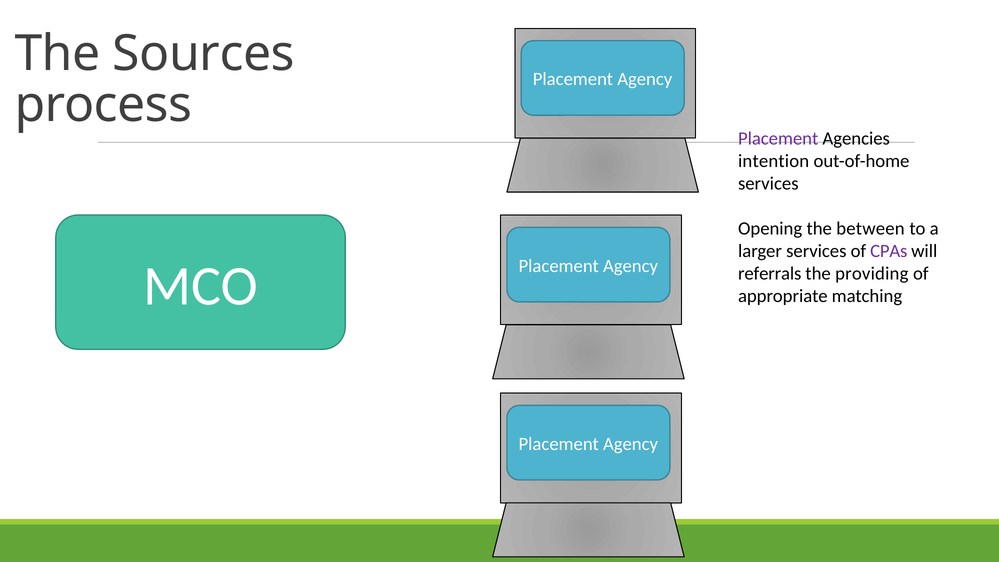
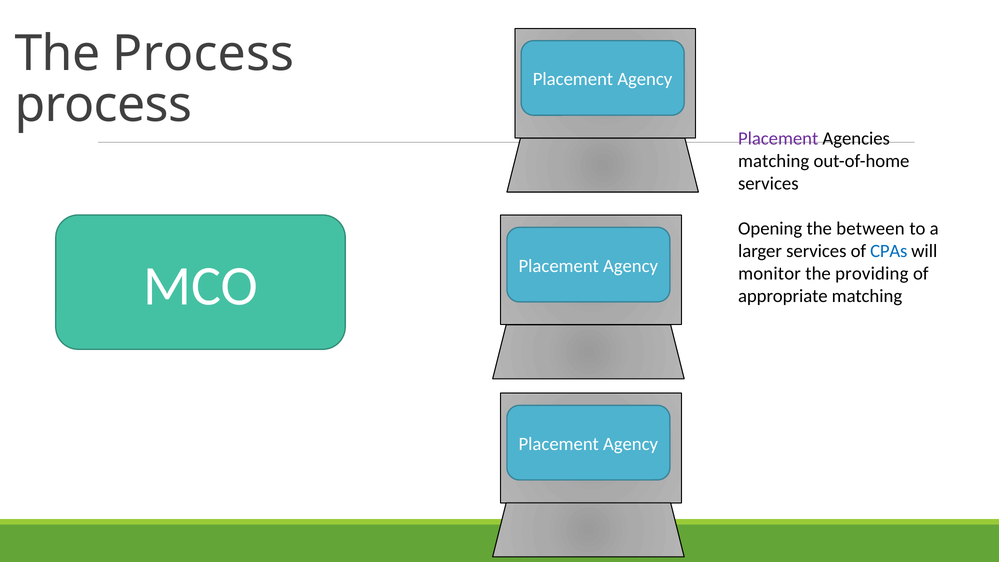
The Sources: Sources -> Process
intention at (774, 161): intention -> matching
CPAs colour: purple -> blue
referrals: referrals -> monitor
